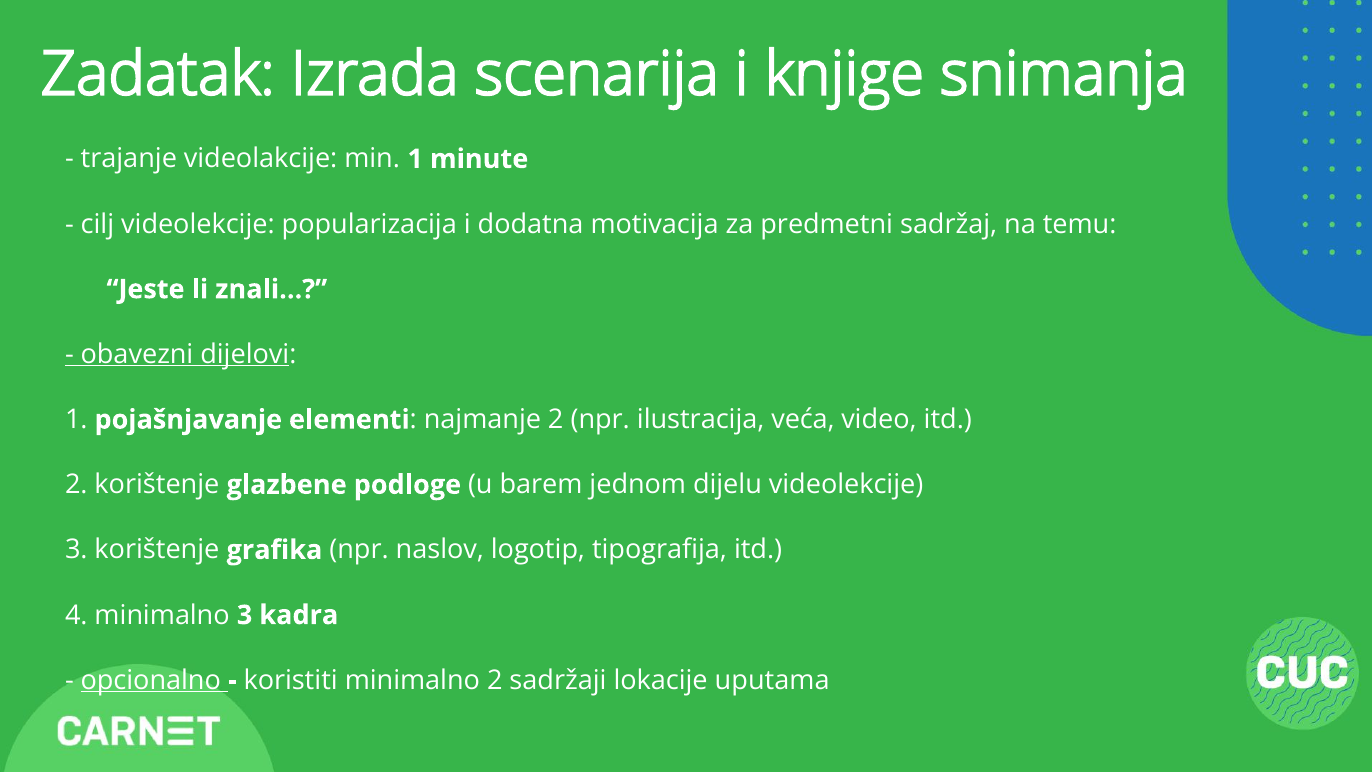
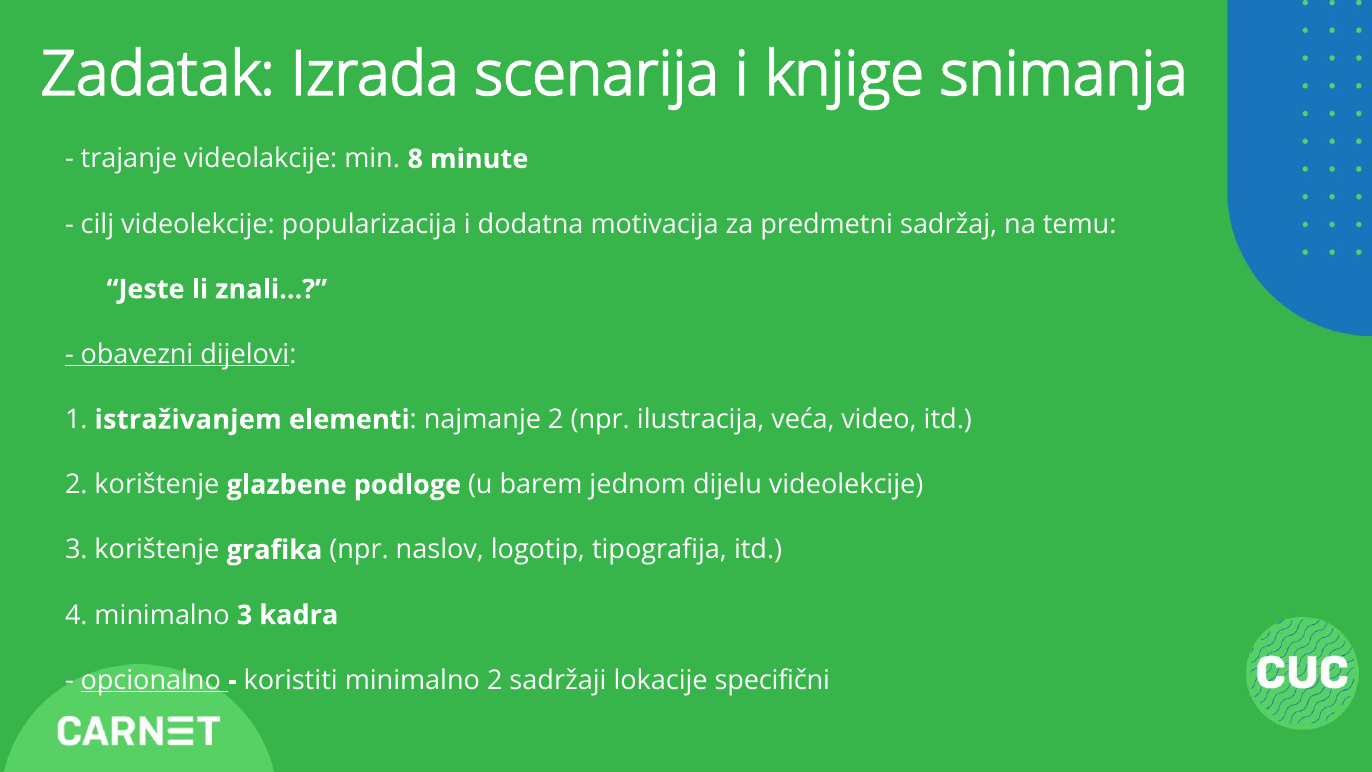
min 1: 1 -> 8
pojašnjavanje: pojašnjavanje -> istraživanjem
uputama: uputama -> specifični
